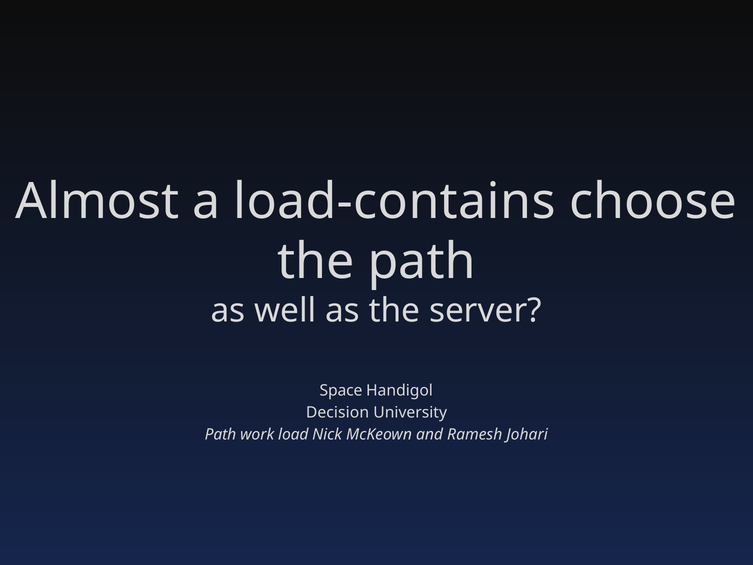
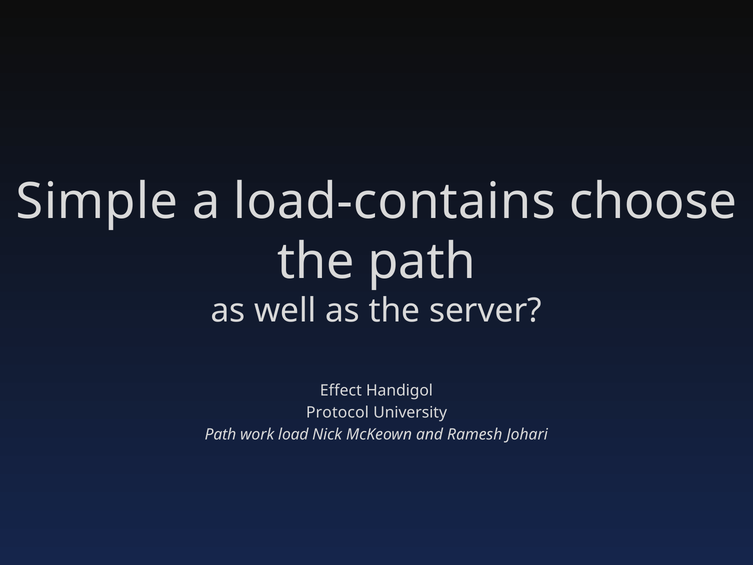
Almost: Almost -> Simple
Space: Space -> Effect
Decision: Decision -> Protocol
